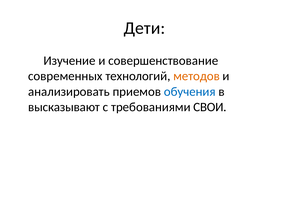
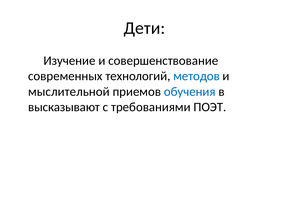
методов colour: orange -> blue
анализировать: анализировать -> мыслительной
СВОИ: СВОИ -> ПОЭТ
